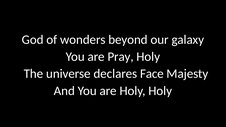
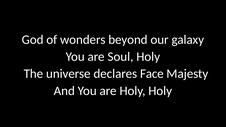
Pray: Pray -> Soul
